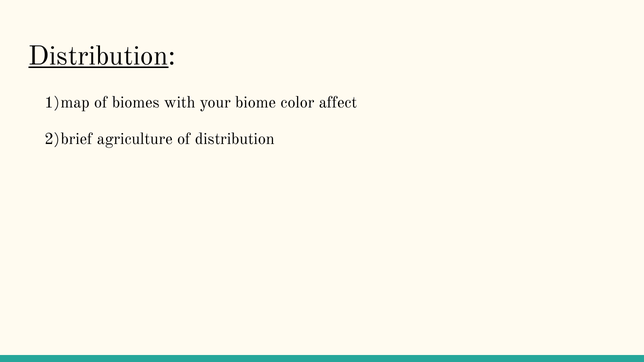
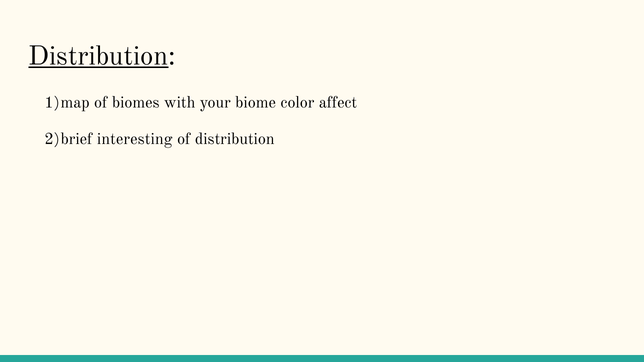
agriculture: agriculture -> interesting
